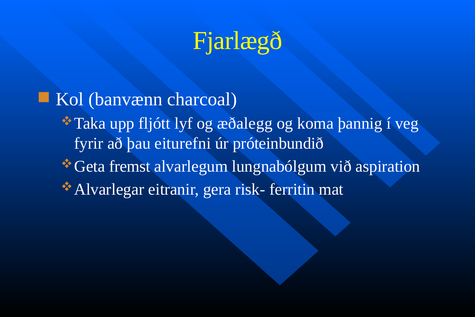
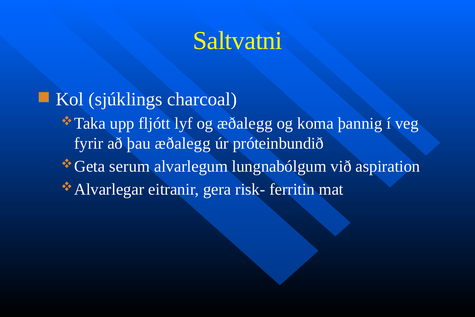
Fjarlægð: Fjarlægð -> Saltvatni
banvænn: banvænn -> sjúklings
þau eiturefni: eiturefni -> æðalegg
fremst: fremst -> serum
